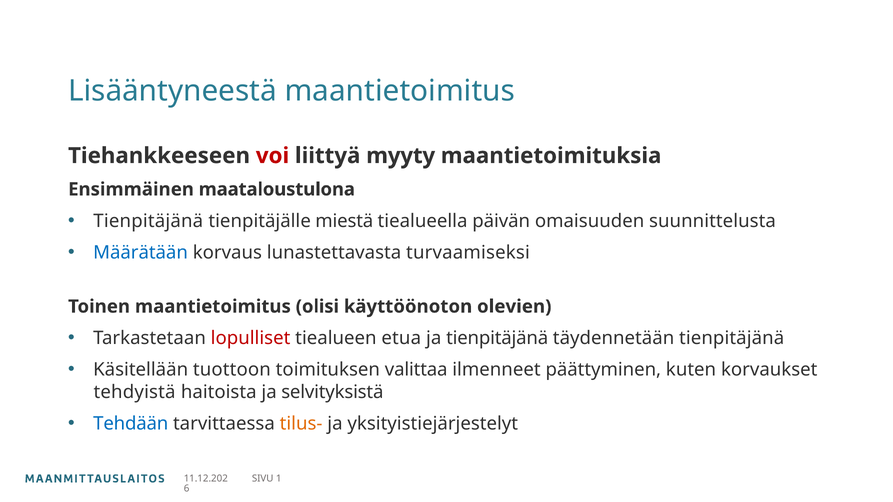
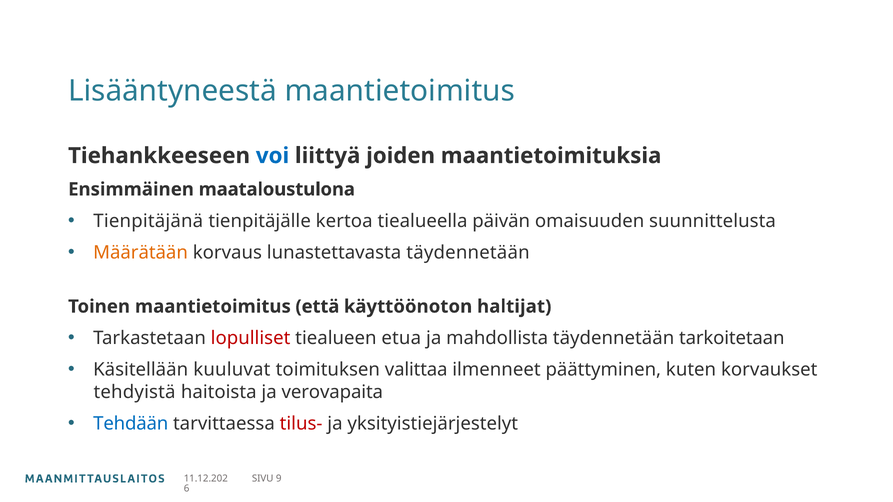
voi colour: red -> blue
myyty: myyty -> joiden
miestä: miestä -> kertoa
Määrätään colour: blue -> orange
lunastettavasta turvaamiseksi: turvaamiseksi -> täydennetään
olisi: olisi -> että
olevien: olevien -> haltijat
ja tienpitäjänä: tienpitäjänä -> mahdollista
täydennetään tienpitäjänä: tienpitäjänä -> tarkoitetaan
tuottoon: tuottoon -> kuuluvat
selvityksistä: selvityksistä -> verovapaita
tilus- colour: orange -> red
1: 1 -> 9
